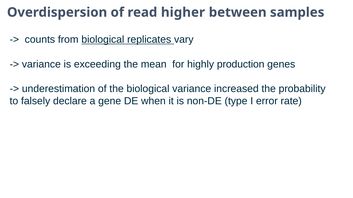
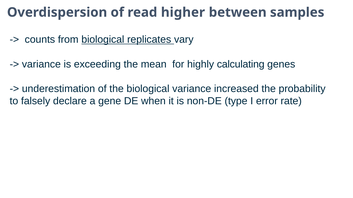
production: production -> calculating
